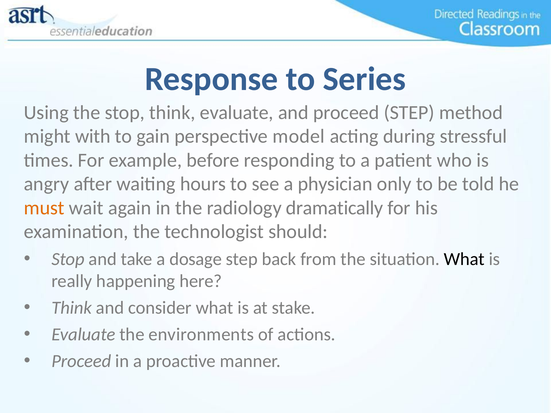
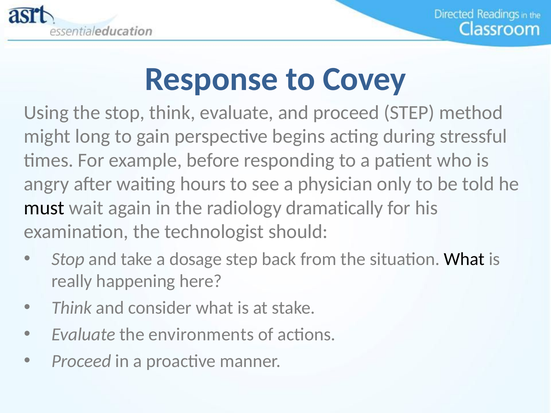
Series: Series -> Covey
with: with -> long
model: model -> begins
must colour: orange -> black
